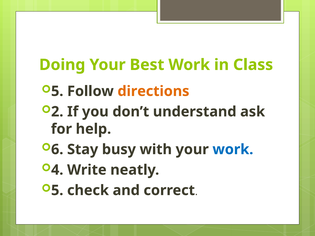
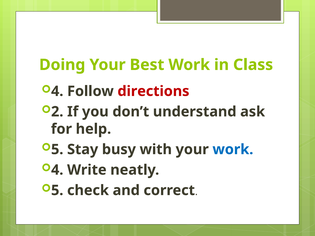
5 at (57, 91): 5 -> 4
directions colour: orange -> red
6 at (57, 150): 6 -> 5
